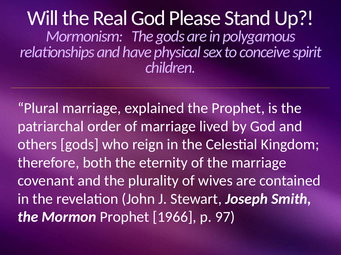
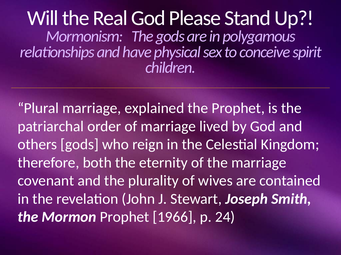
97: 97 -> 24
